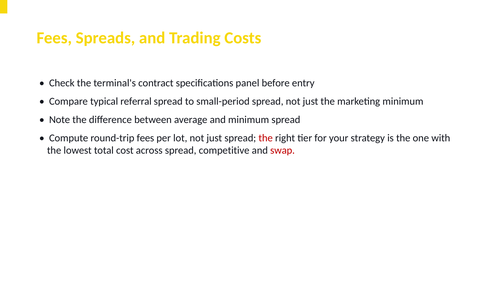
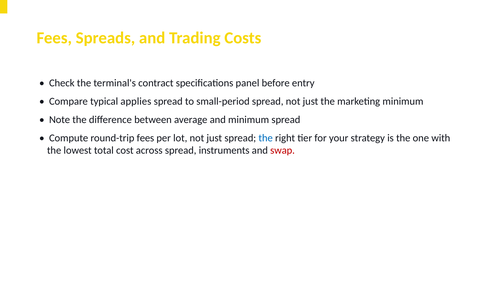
referral: referral -> applies
the at (266, 138) colour: red -> blue
competitive: competitive -> instruments
